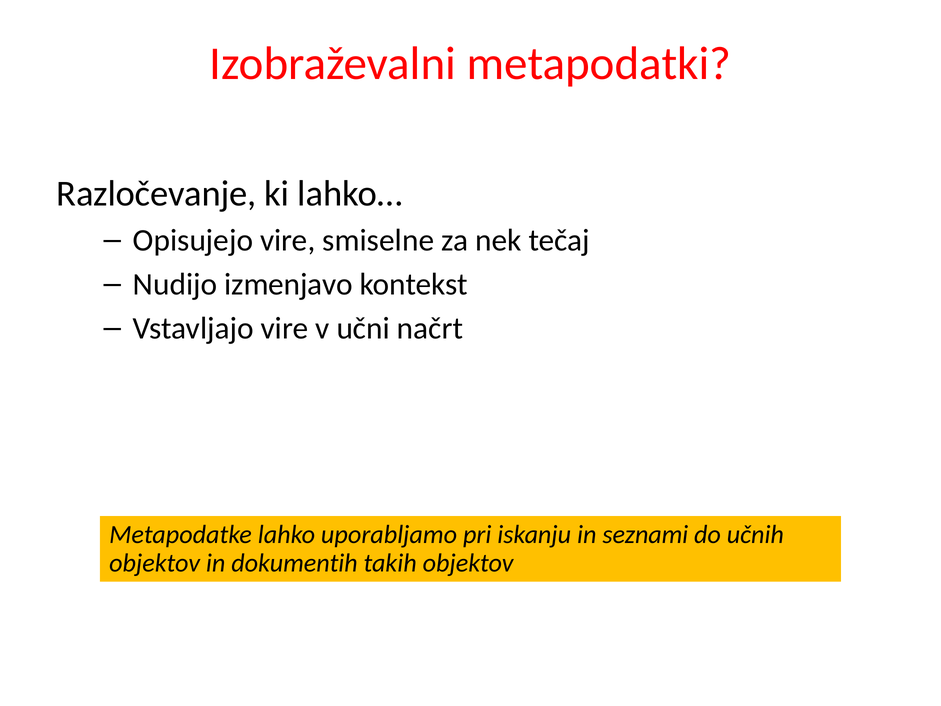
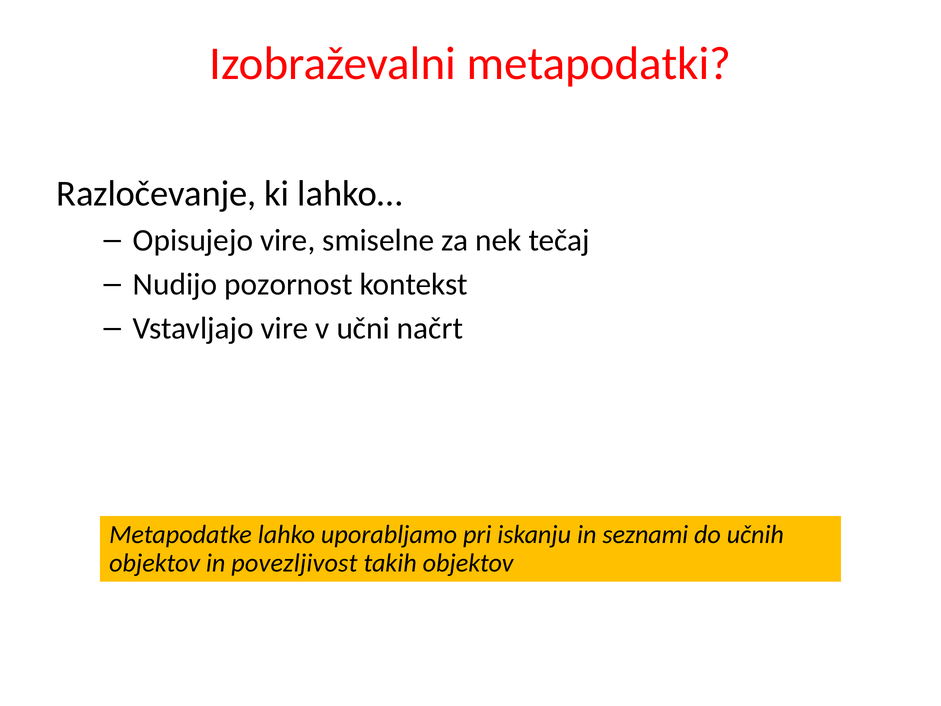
izmenjavo: izmenjavo -> pozornost
dokumentih: dokumentih -> povezljivost
